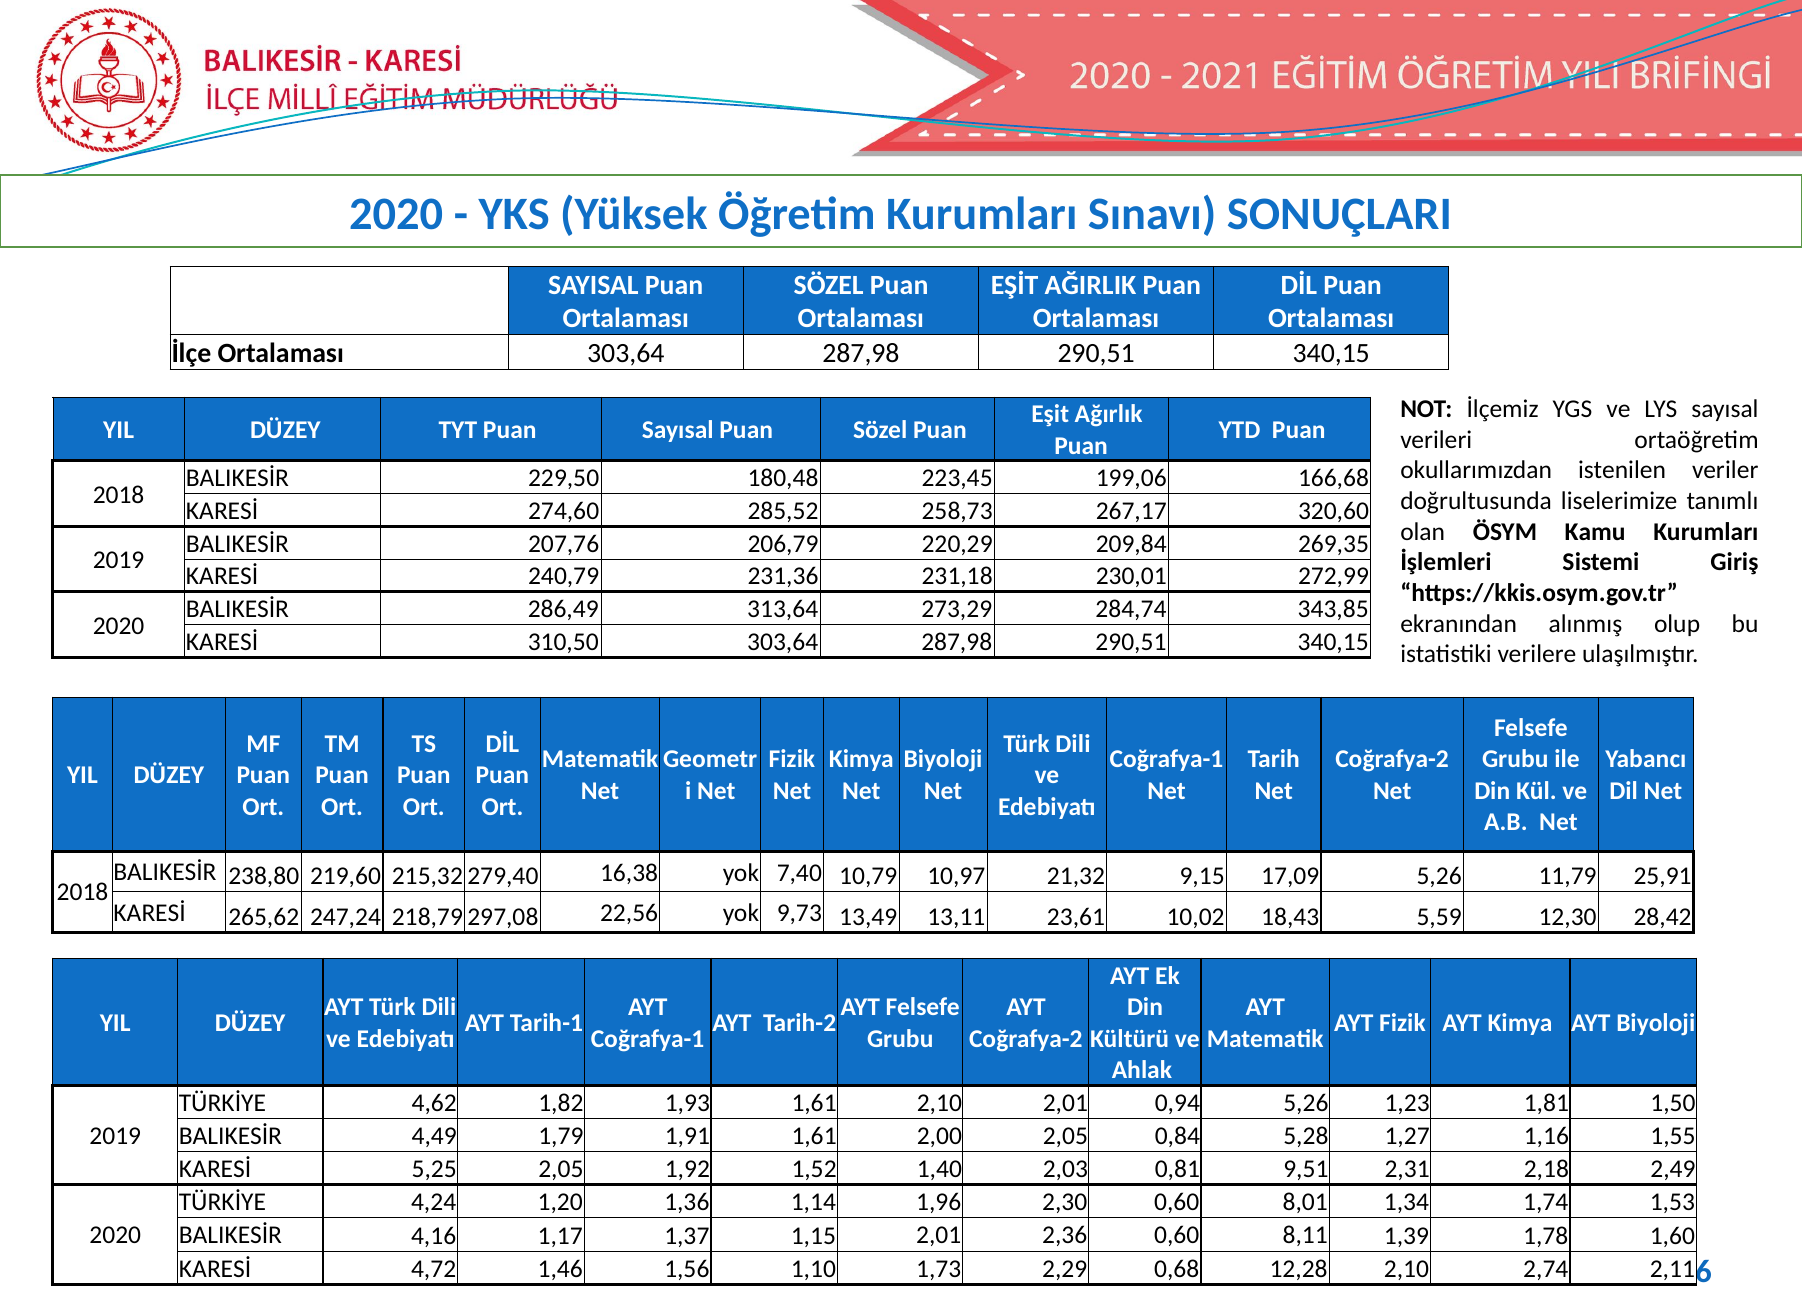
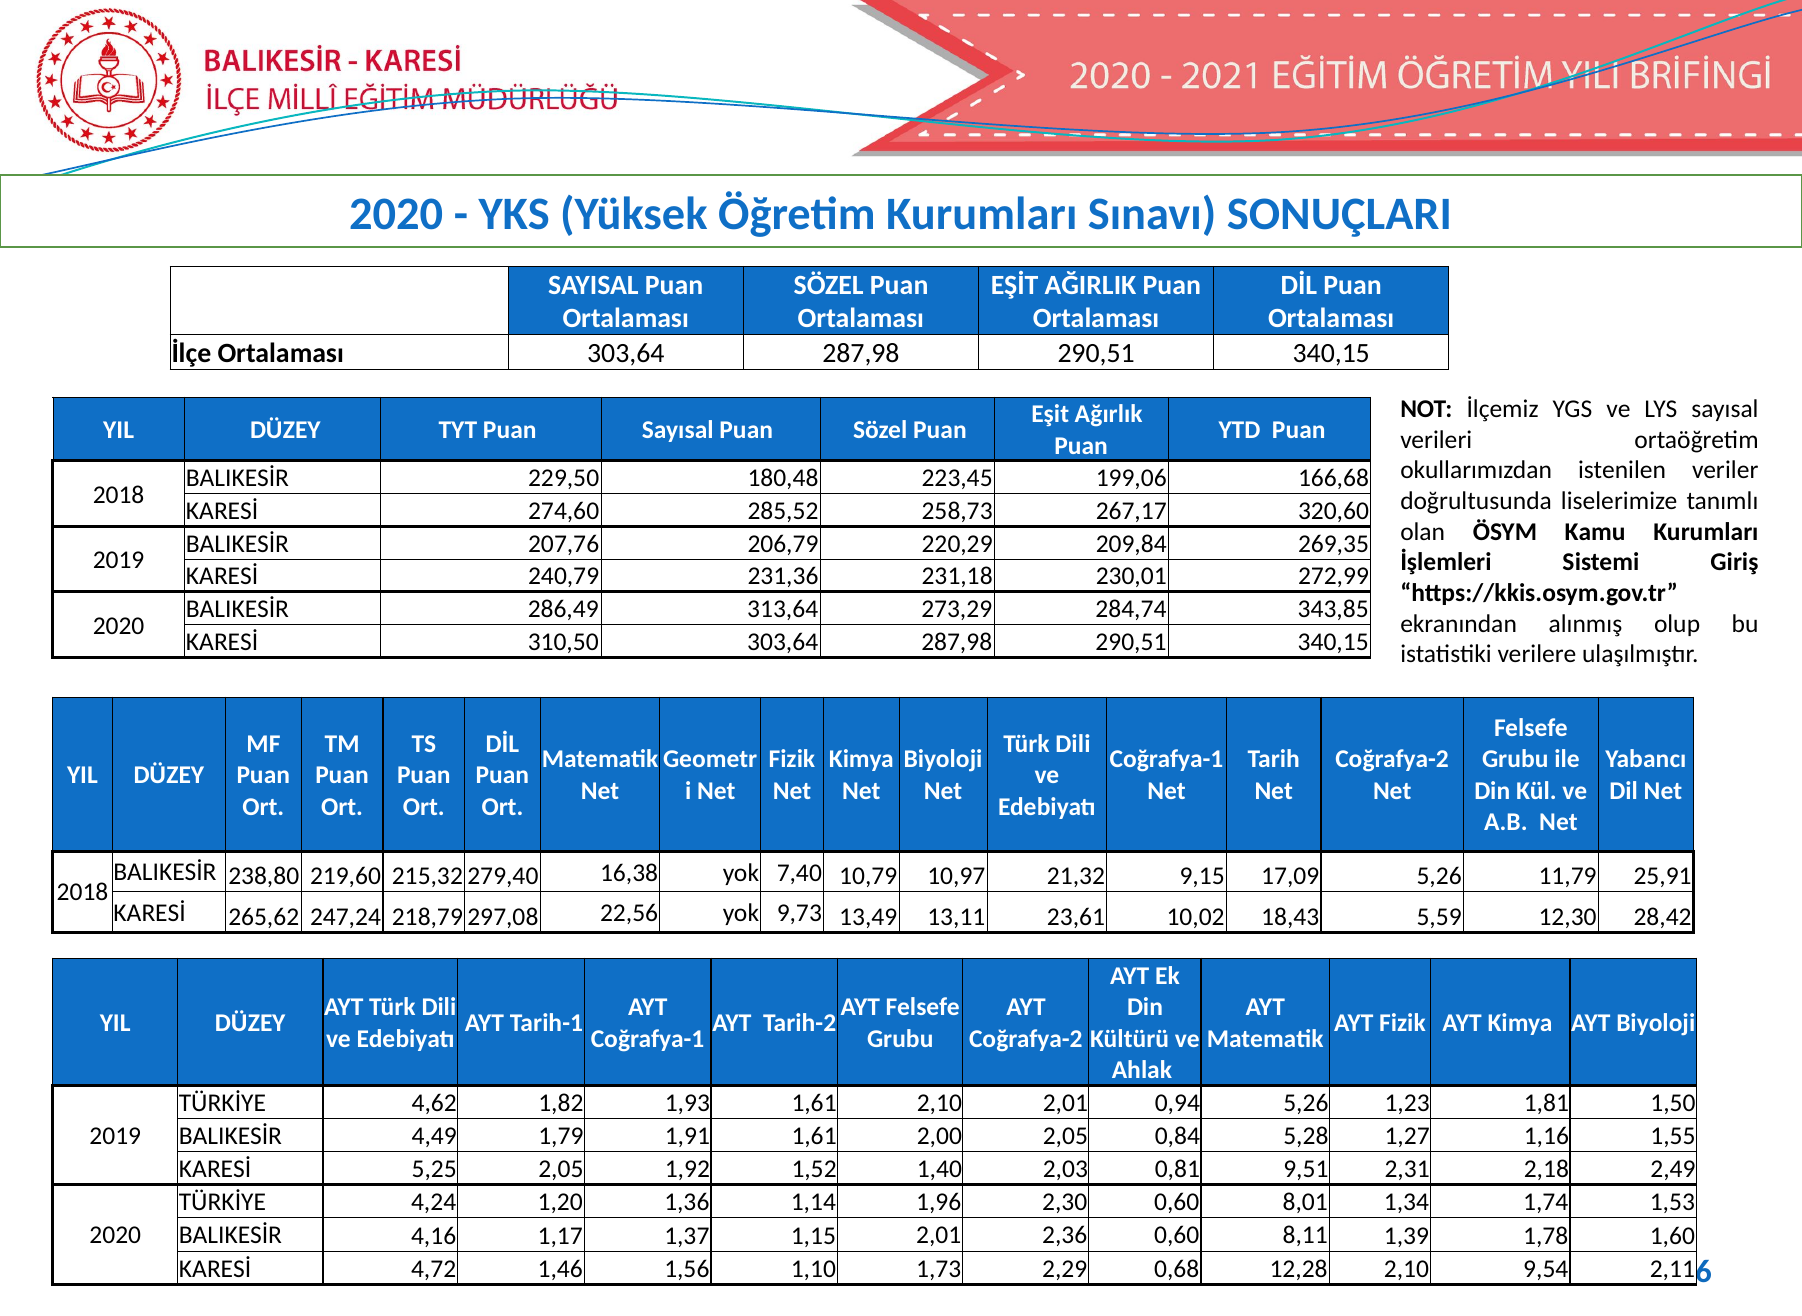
2,74: 2,74 -> 9,54
